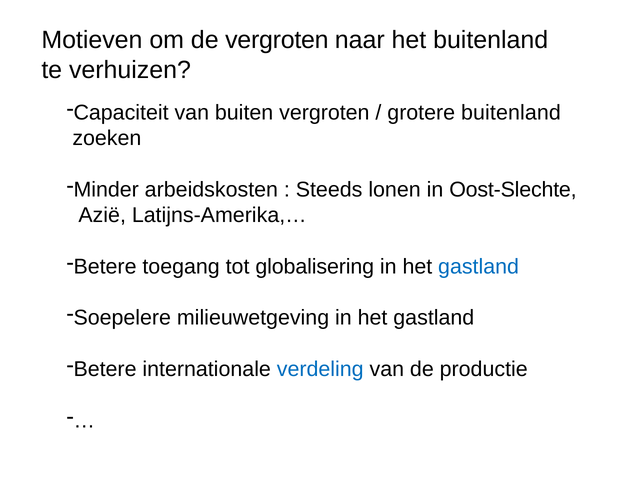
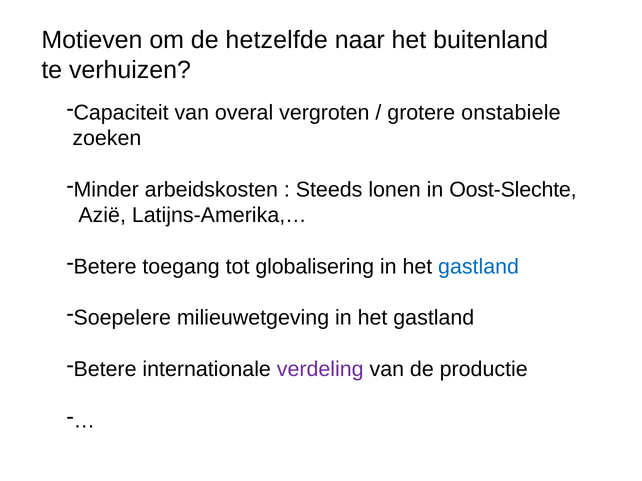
de vergroten: vergroten -> hetzelfde
buiten: buiten -> overal
grotere buitenland: buitenland -> onstabiele
verdeling colour: blue -> purple
